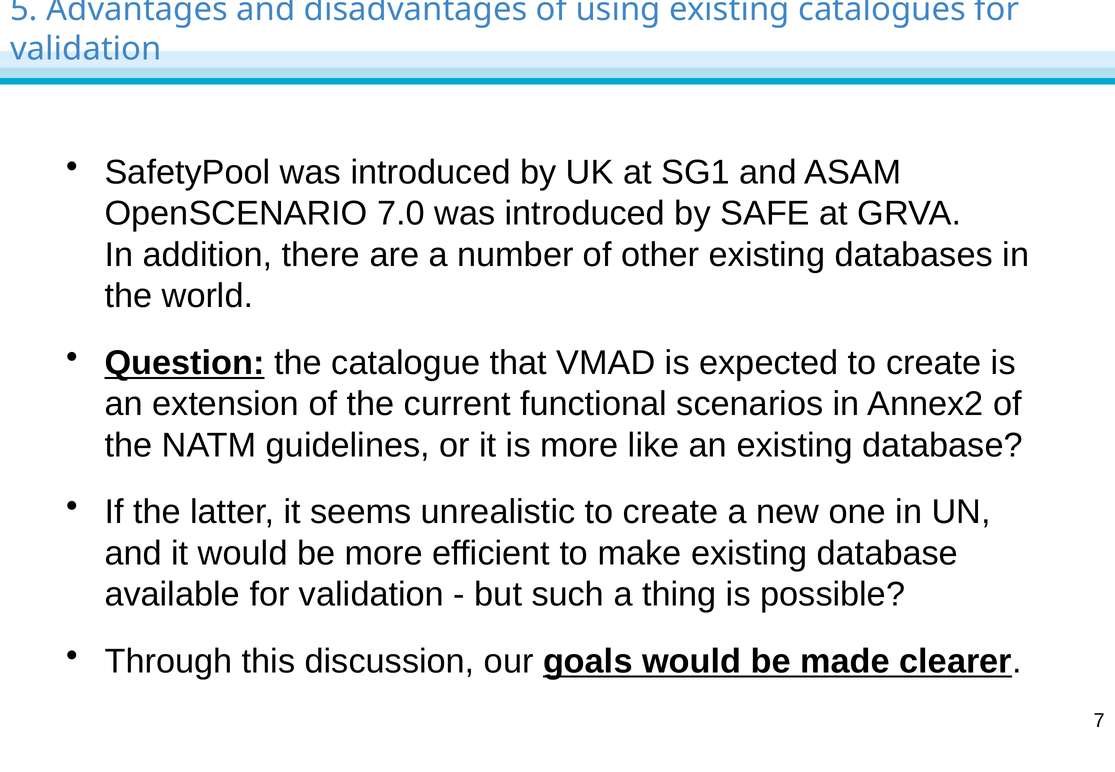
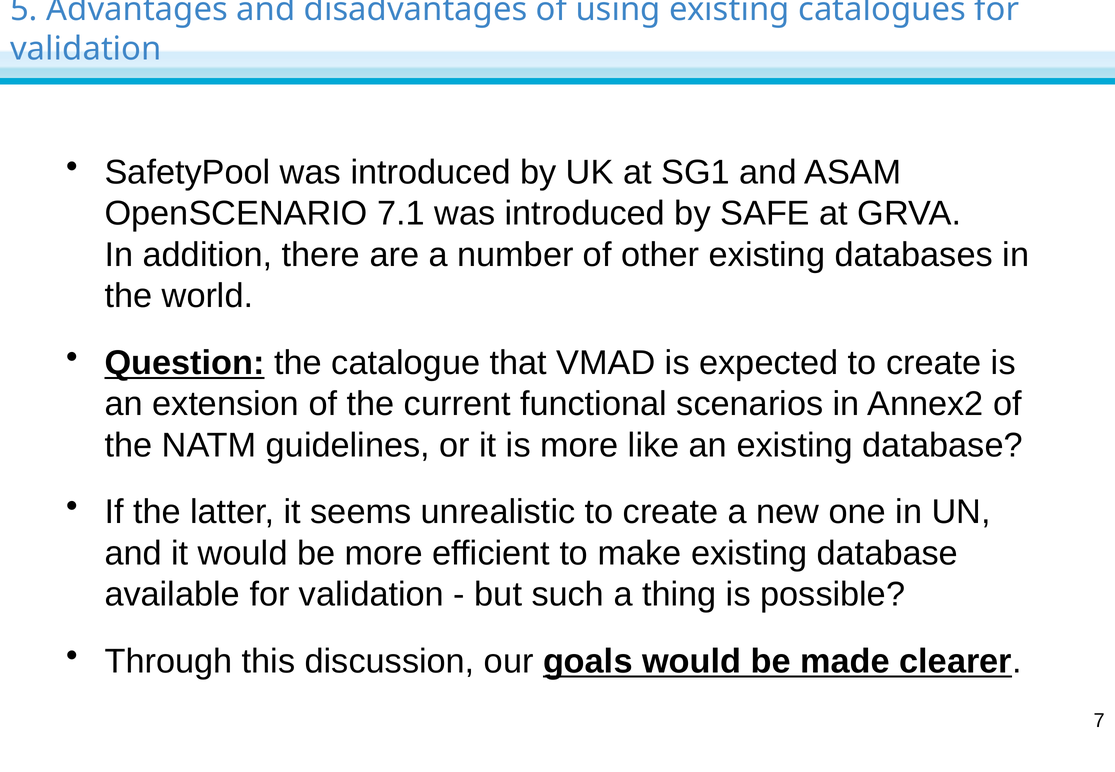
7.0: 7.0 -> 7.1
